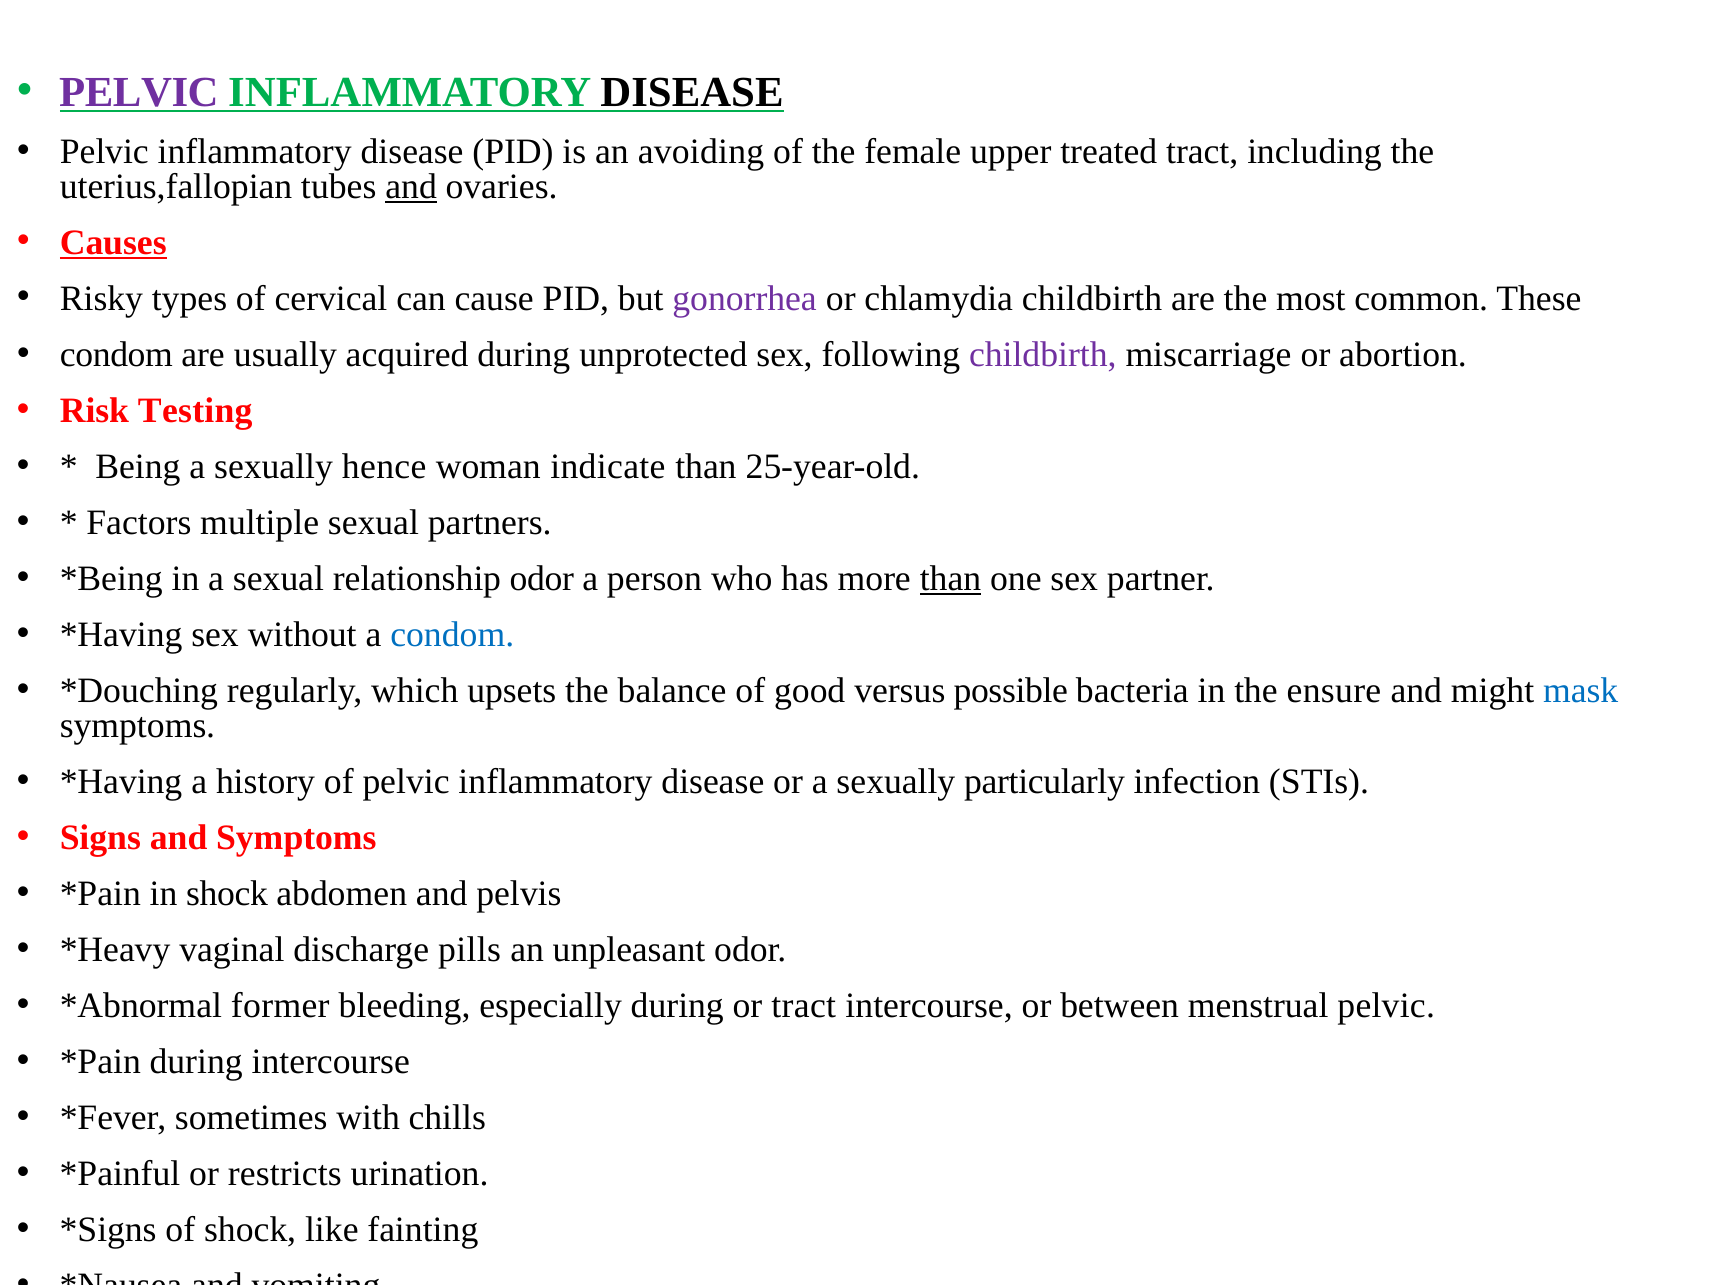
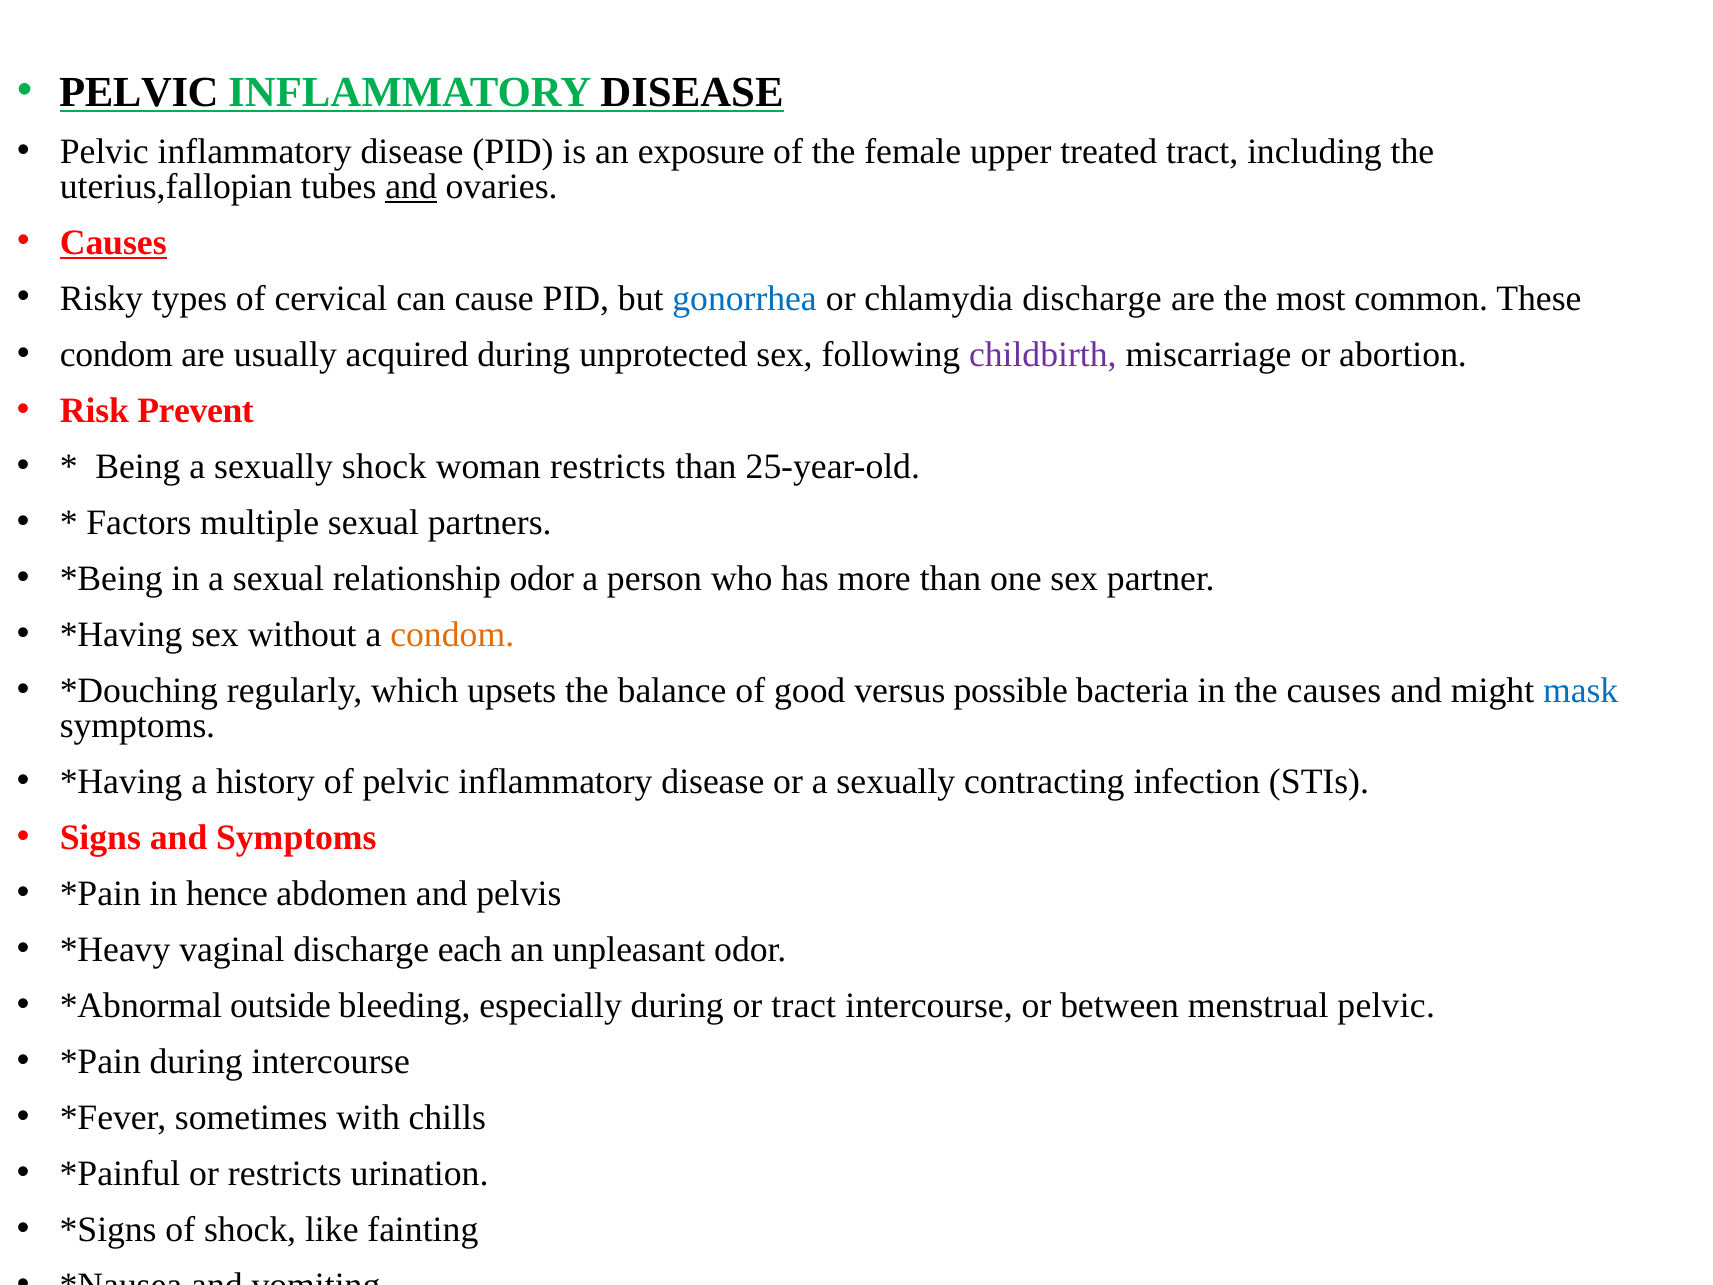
PELVIC at (139, 92) colour: purple -> black
avoiding: avoiding -> exposure
gonorrhea colour: purple -> blue
chlamydia childbirth: childbirth -> discharge
Testing: Testing -> Prevent
sexually hence: hence -> shock
woman indicate: indicate -> restricts
than at (951, 579) underline: present -> none
condom at (452, 635) colour: blue -> orange
the ensure: ensure -> causes
particularly: particularly -> contracting
in shock: shock -> hence
pills: pills -> each
former: former -> outside
